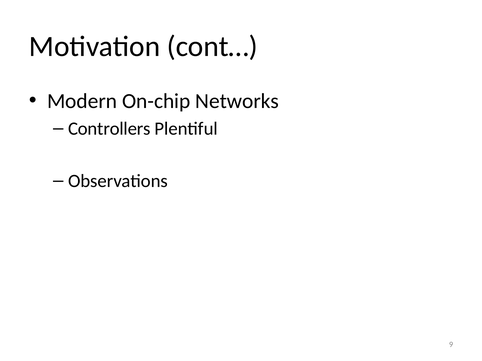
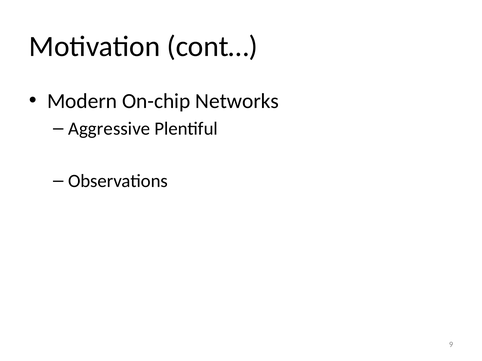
Controllers: Controllers -> Aggressive
